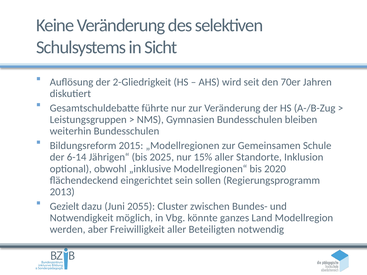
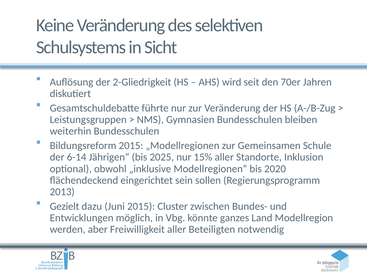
Juni 2055: 2055 -> 2015
Notwendigkeit: Notwendigkeit -> Entwicklungen
